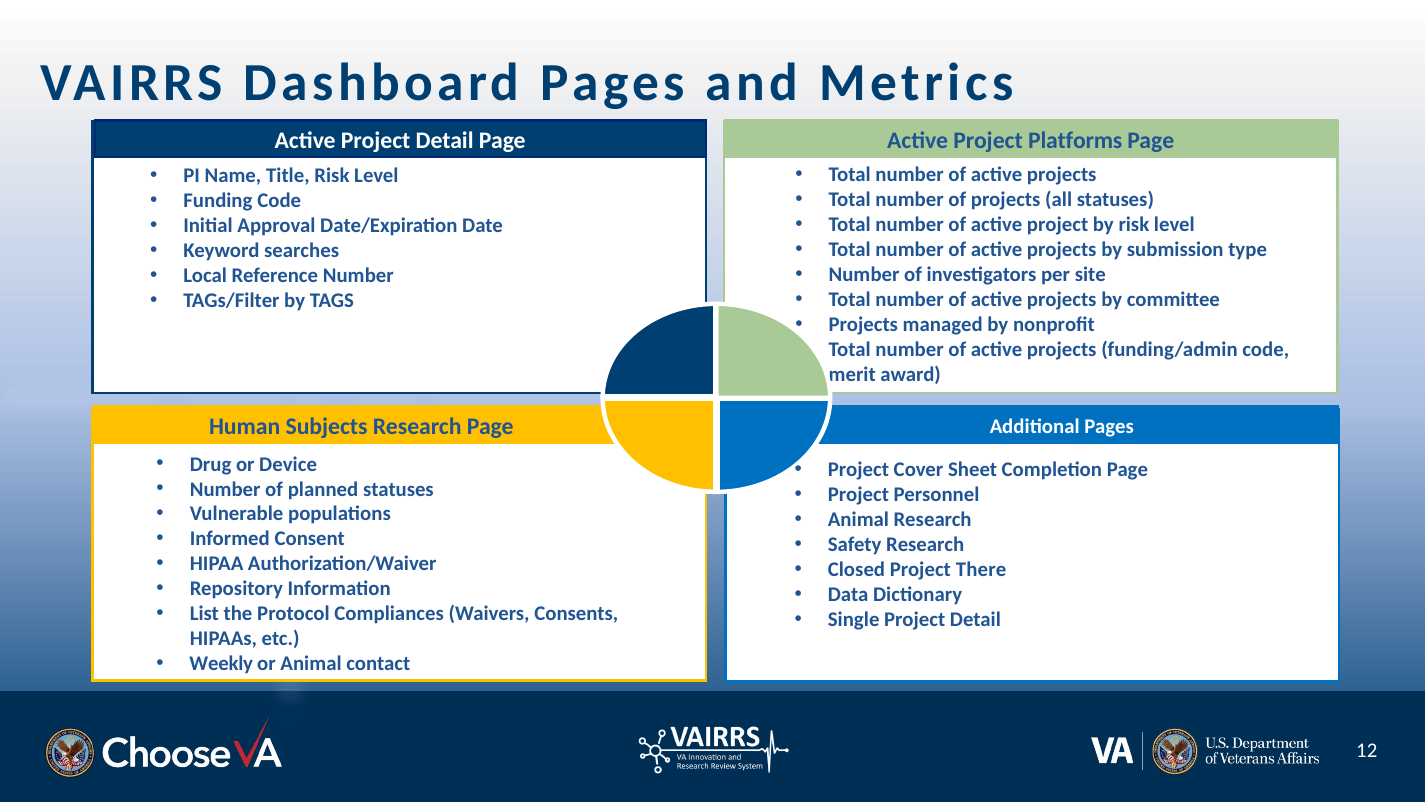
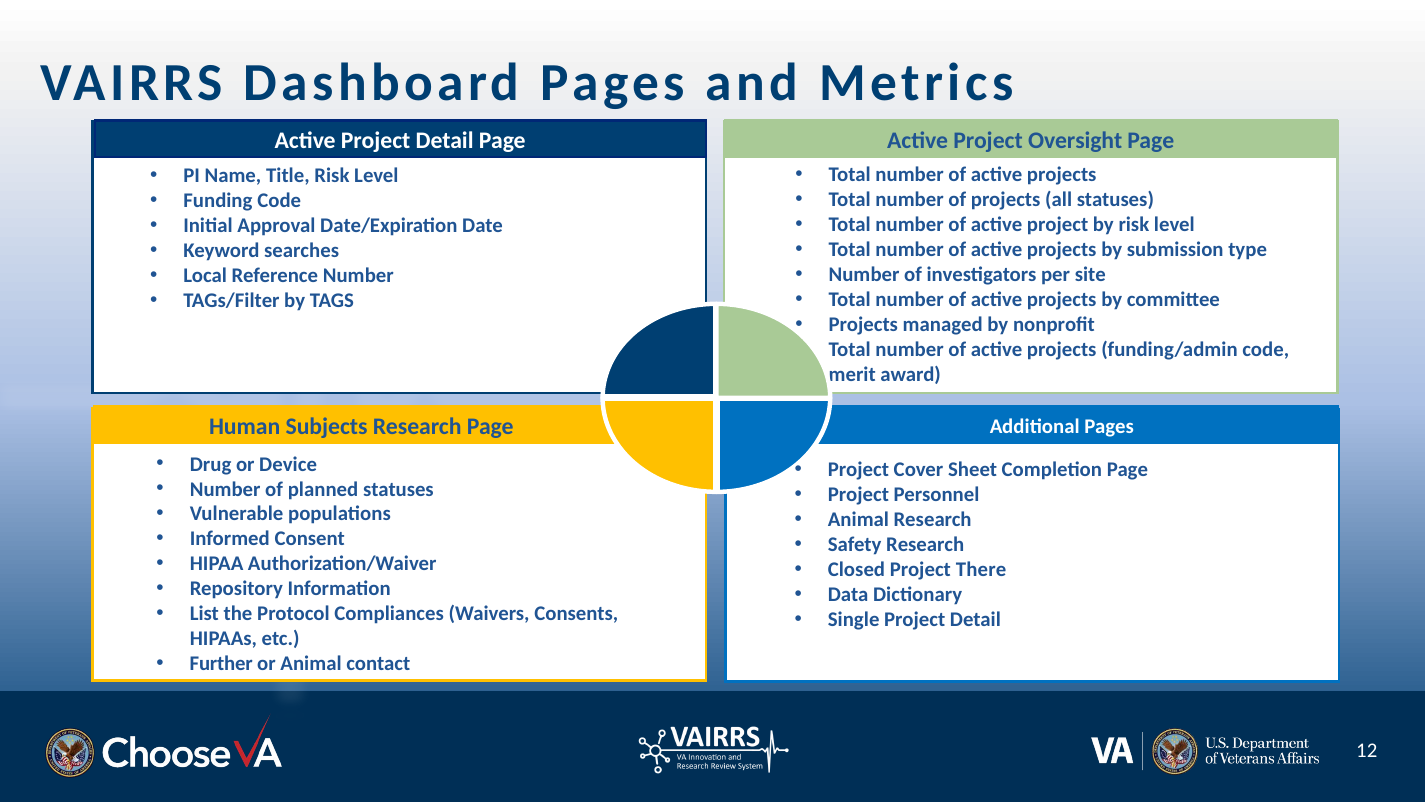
Platforms: Platforms -> Oversight
Weekly: Weekly -> Further
